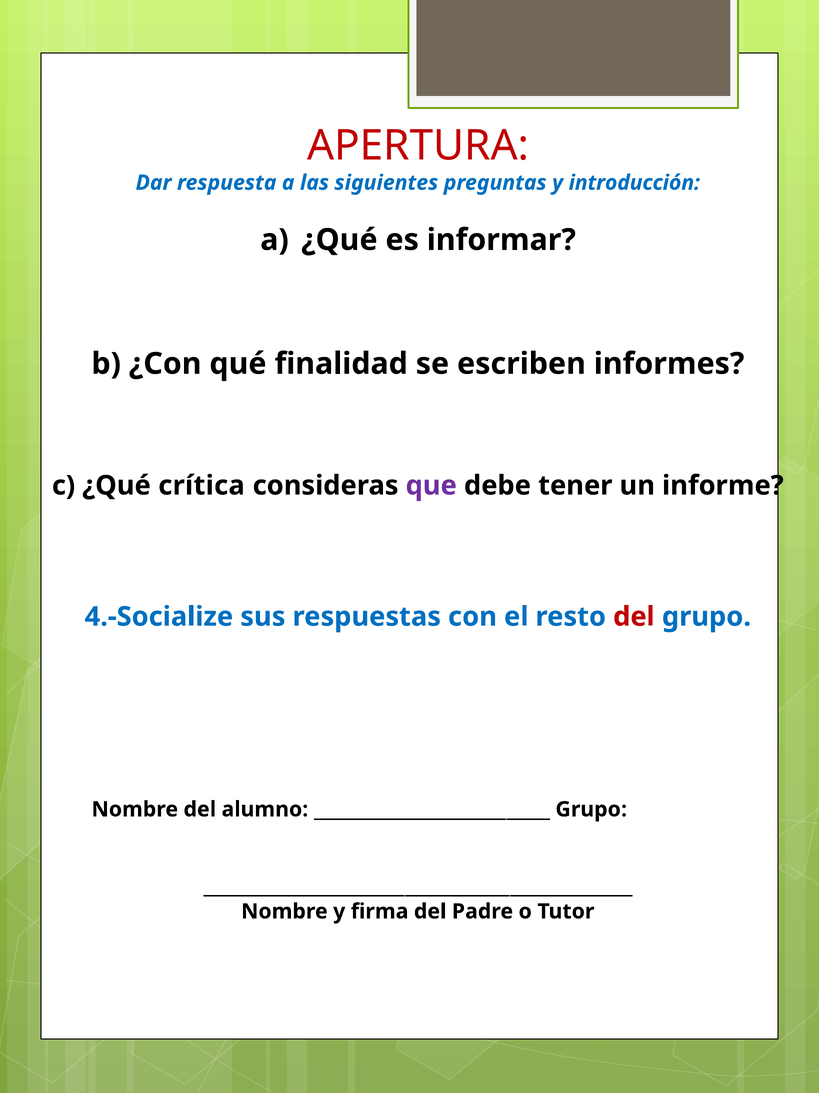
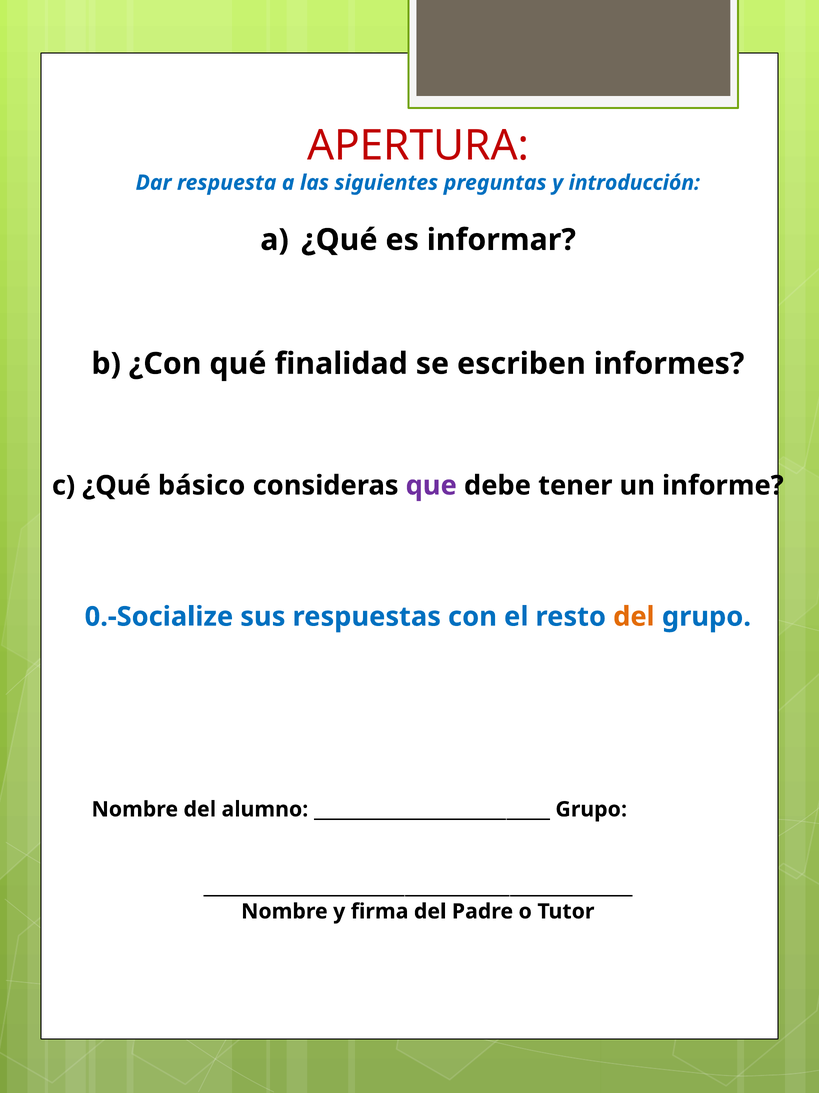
crítica: crítica -> básico
4.-Socialize: 4.-Socialize -> 0.-Socialize
del at (634, 616) colour: red -> orange
